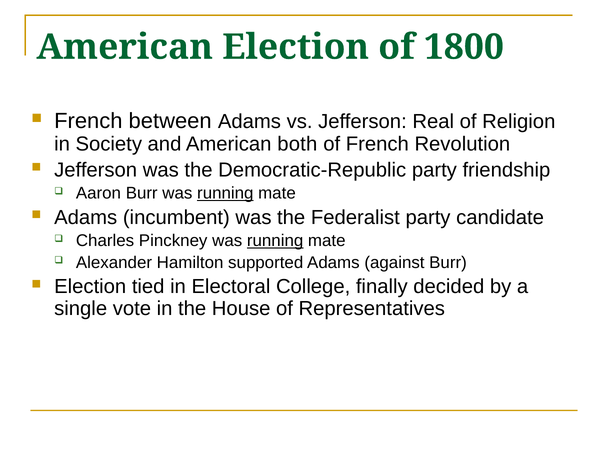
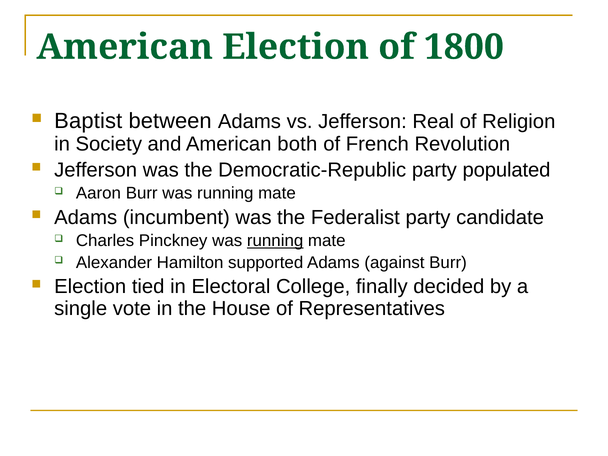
French at (88, 121): French -> Baptist
friendship: friendship -> populated
running at (225, 193) underline: present -> none
